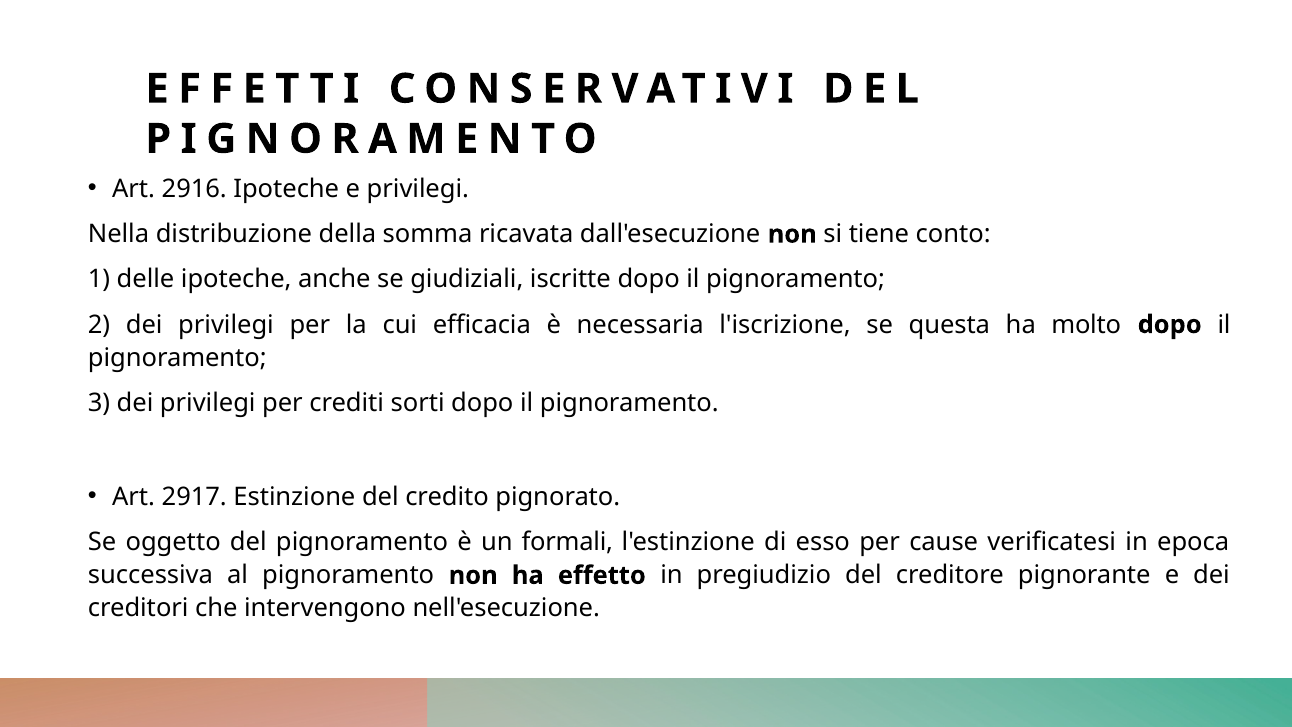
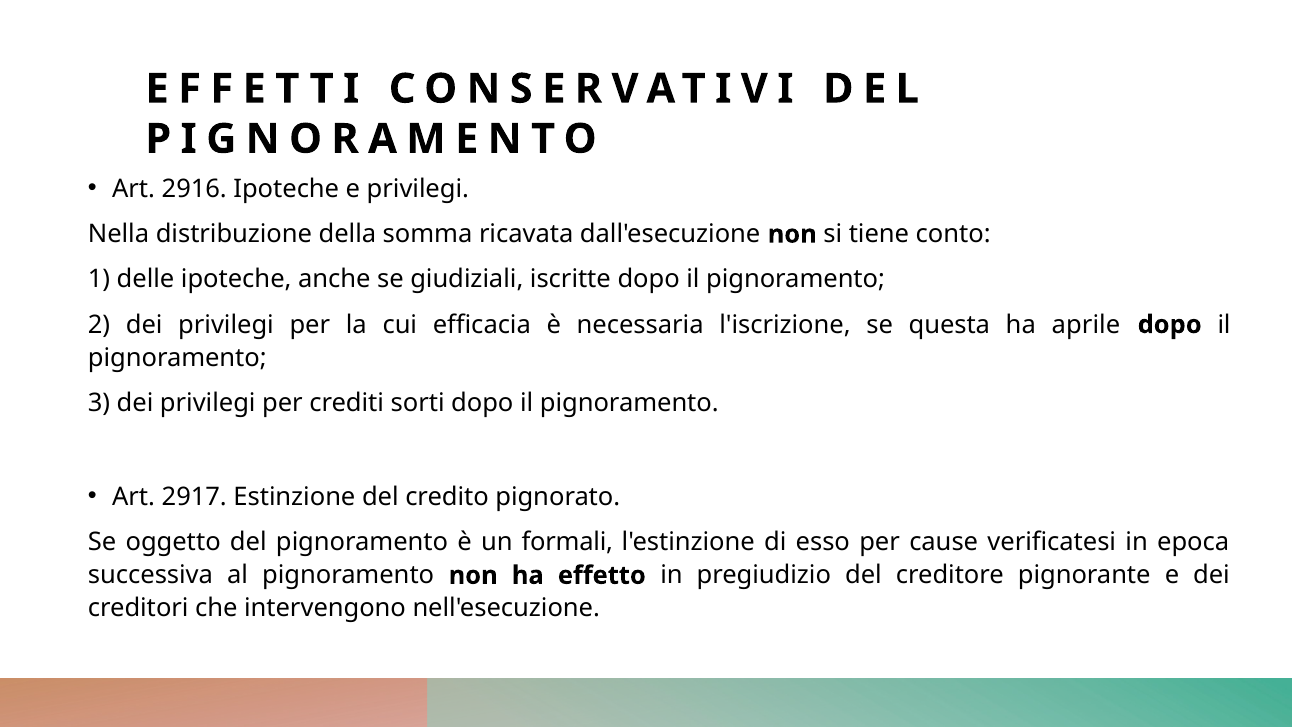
molto: molto -> aprile
